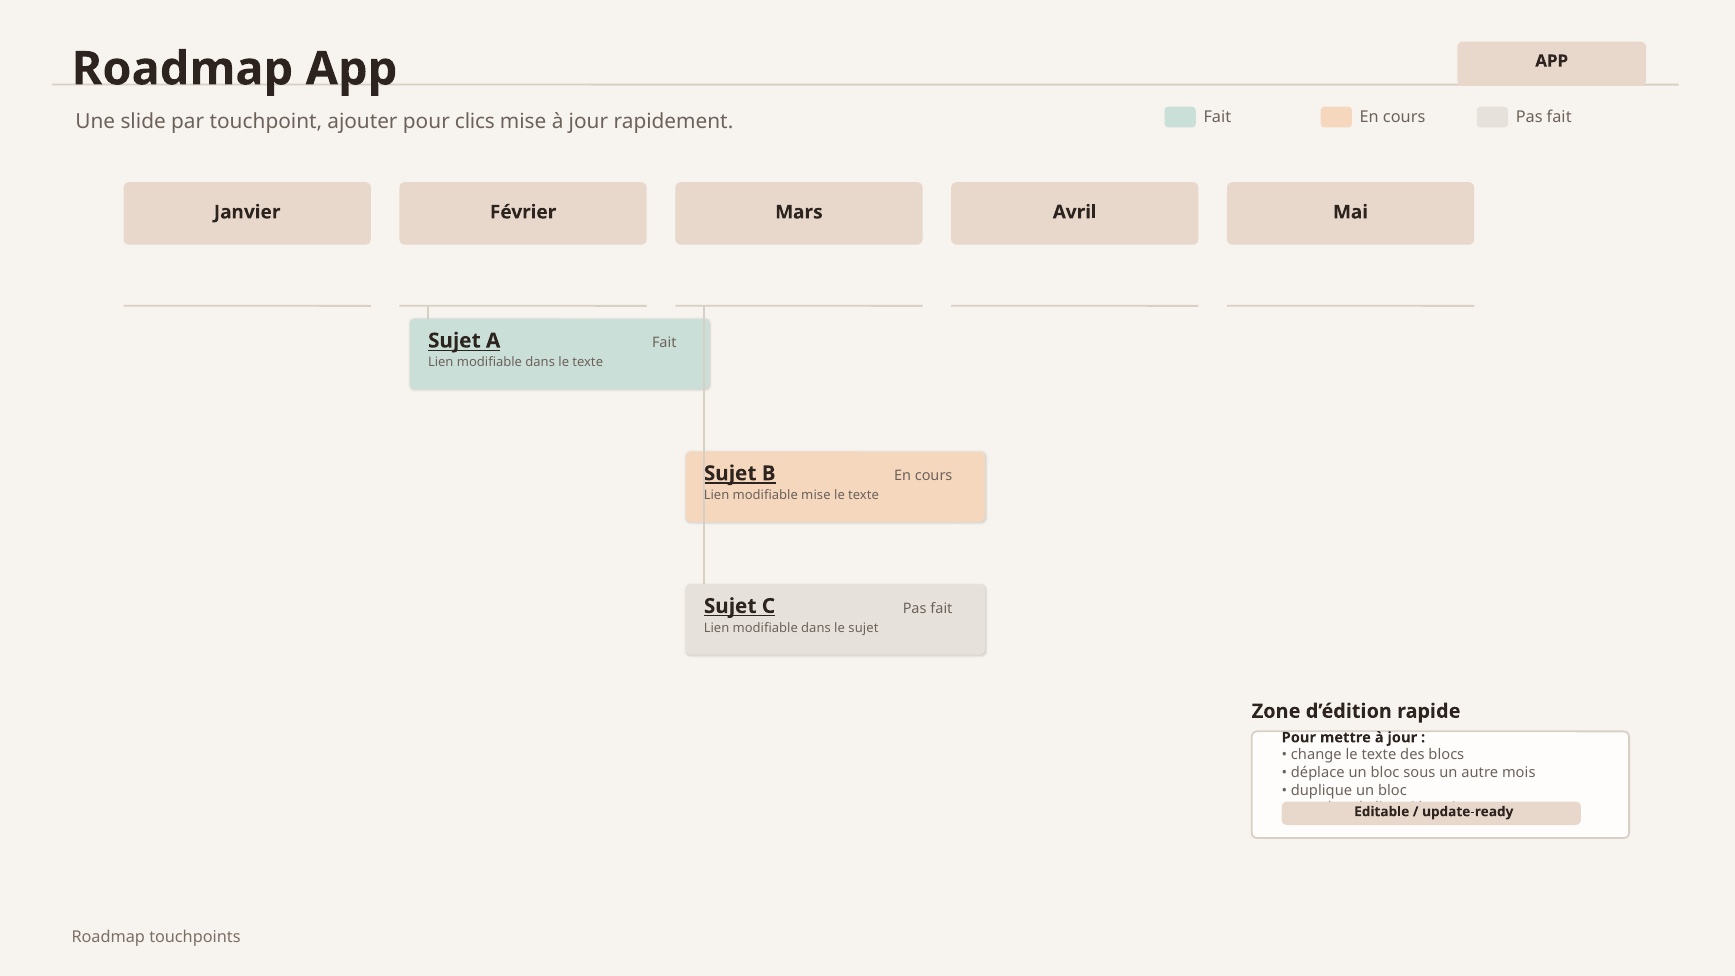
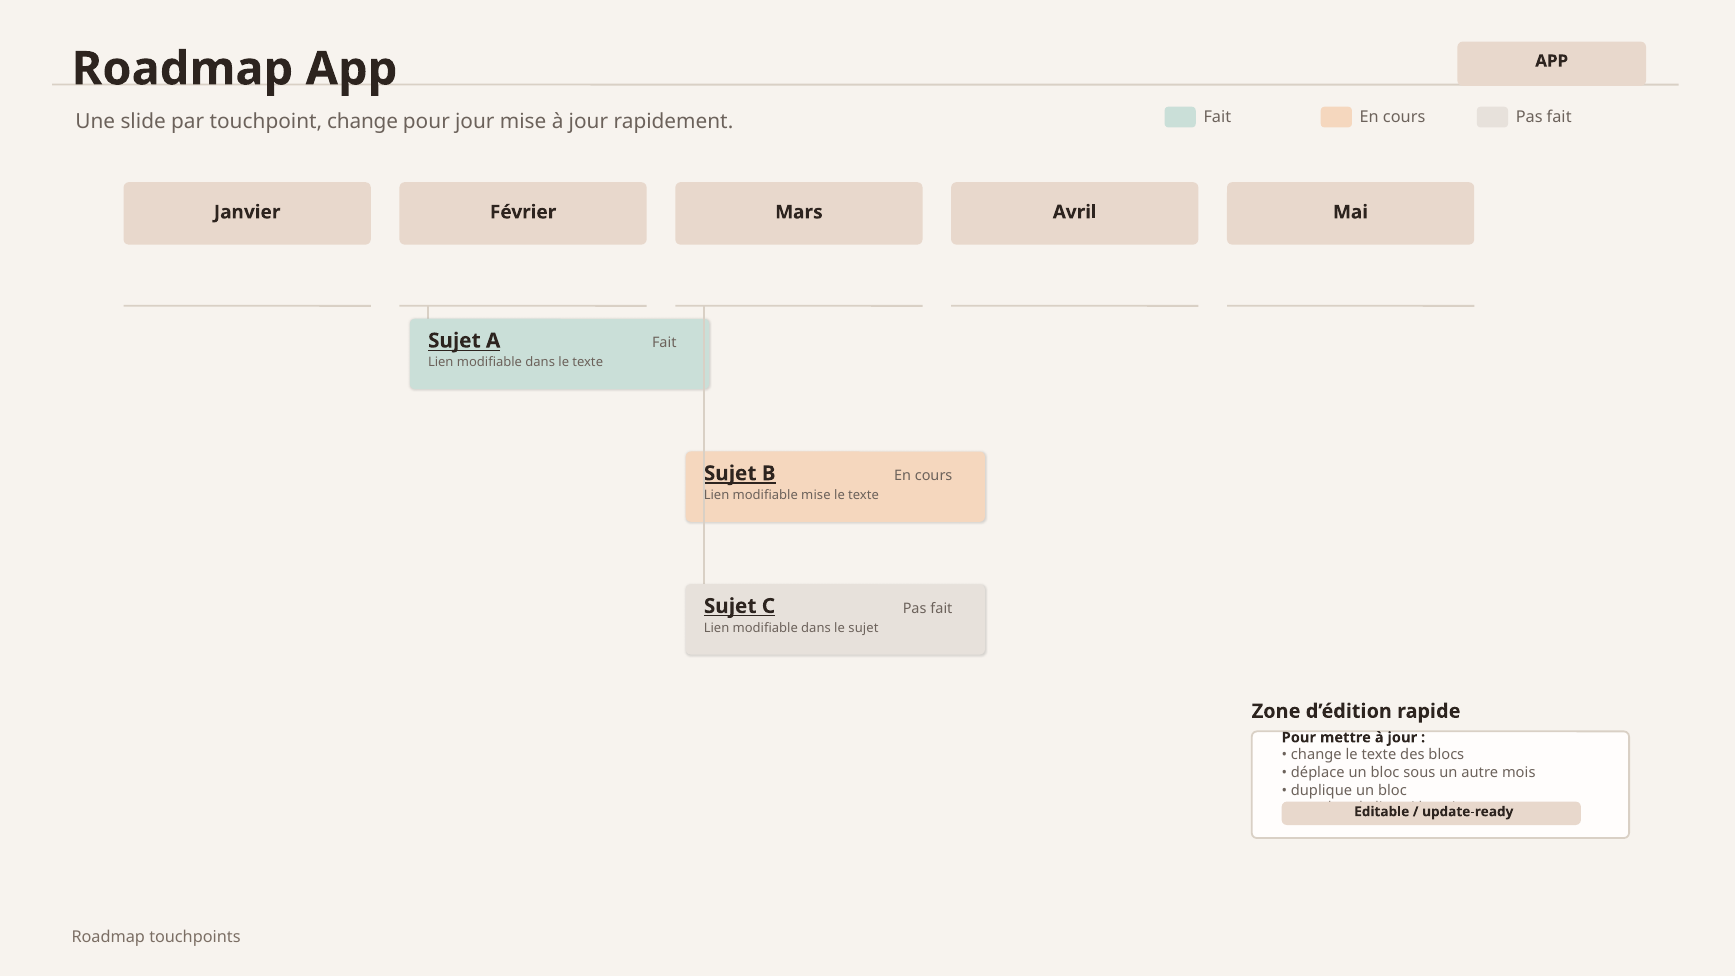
touchpoint ajouter: ajouter -> change
pour clics: clics -> jour
